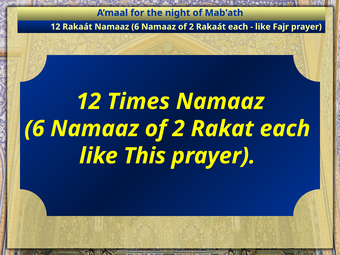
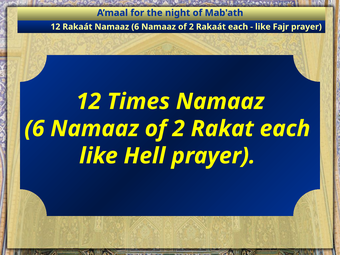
This: This -> Hell
